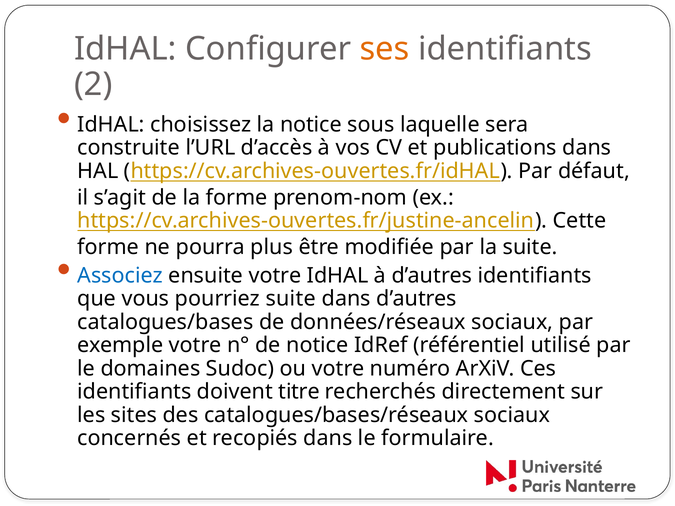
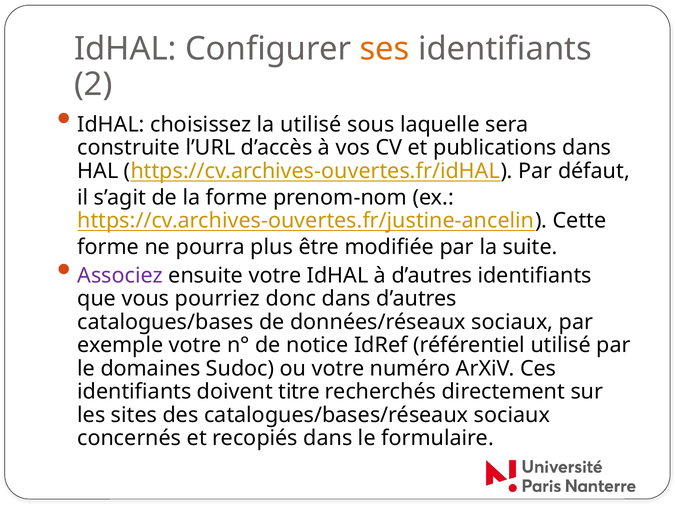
la notice: notice -> utilisé
Associez colour: blue -> purple
pourriez suite: suite -> donc
